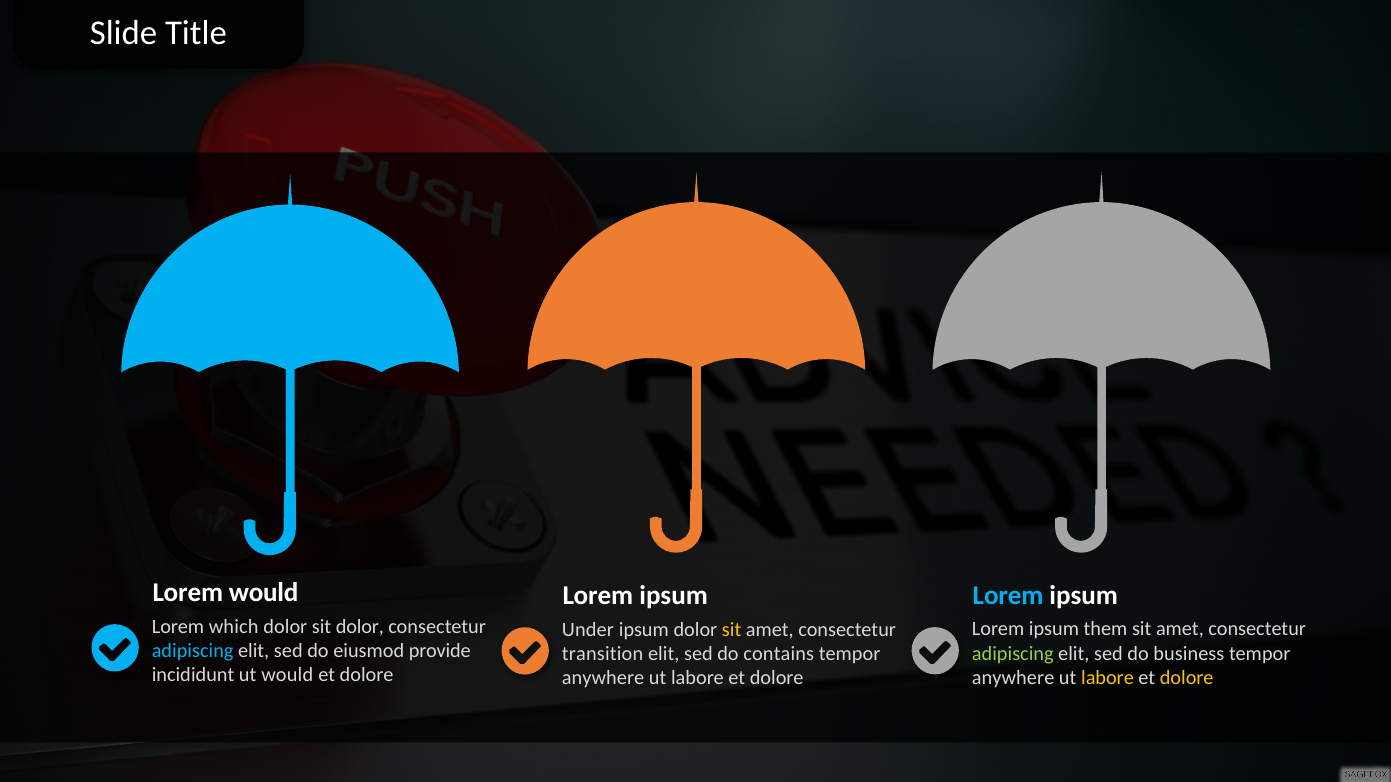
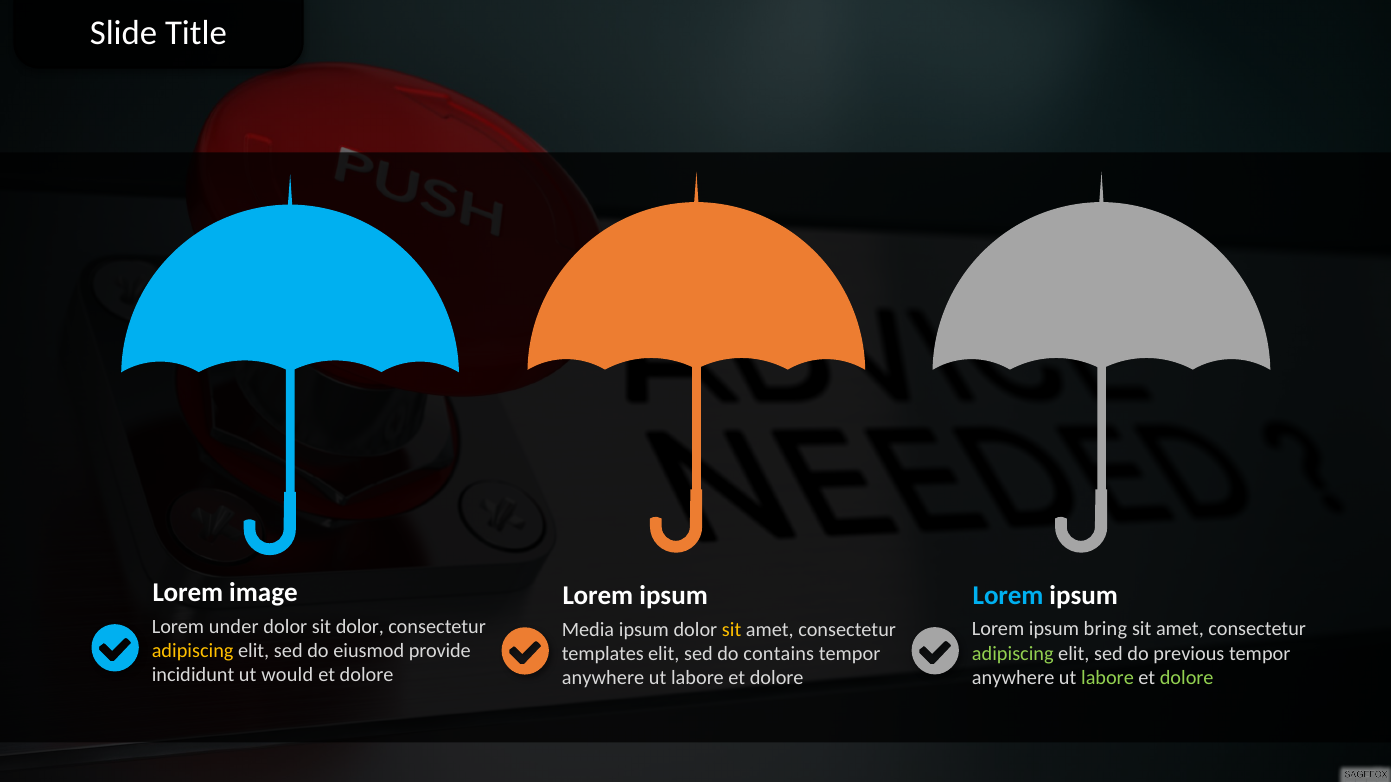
Lorem would: would -> image
which: which -> under
them: them -> bring
Under: Under -> Media
adipiscing at (193, 651) colour: light blue -> yellow
business: business -> previous
transition: transition -> templates
labore at (1108, 678) colour: yellow -> light green
dolore at (1187, 678) colour: yellow -> light green
